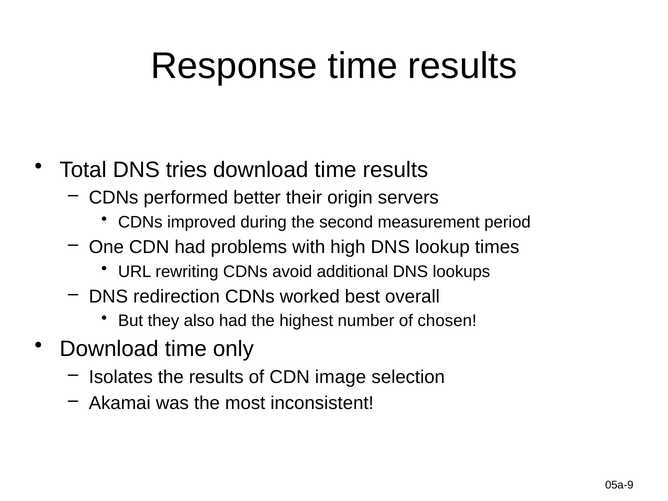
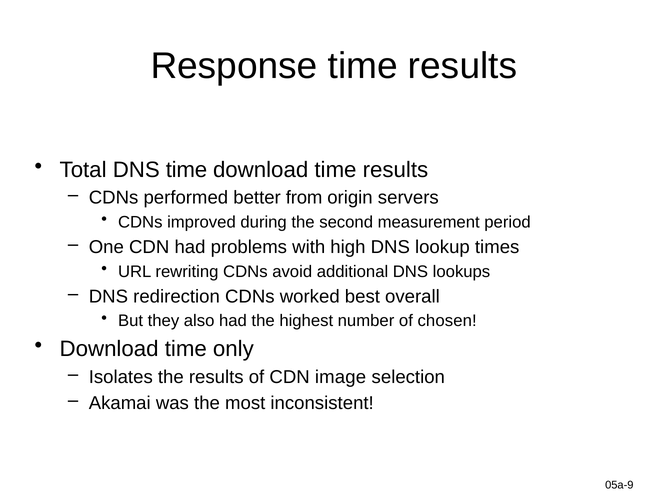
DNS tries: tries -> time
their: their -> from
